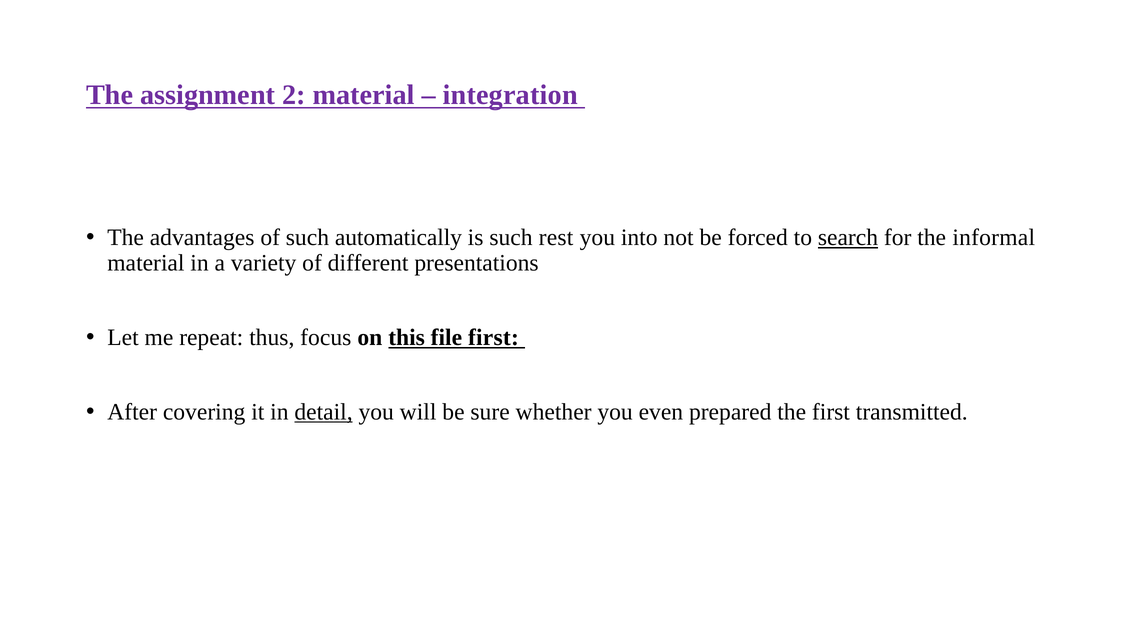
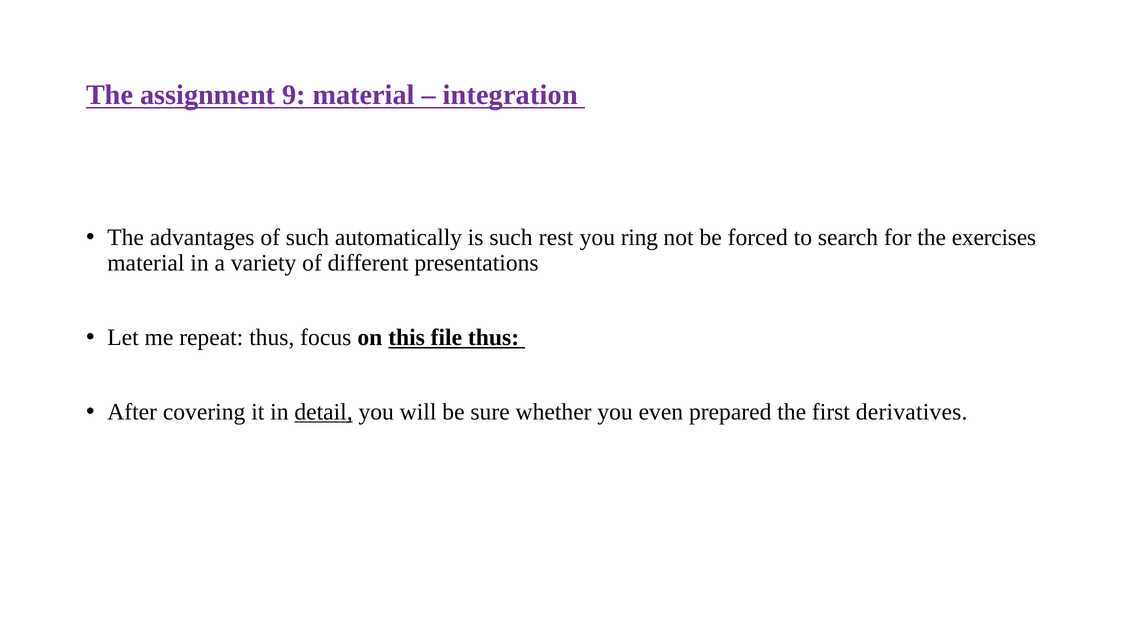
2: 2 -> 9
into: into -> ring
search underline: present -> none
informal: informal -> exercises
file first: first -> thus
transmitted: transmitted -> derivatives
